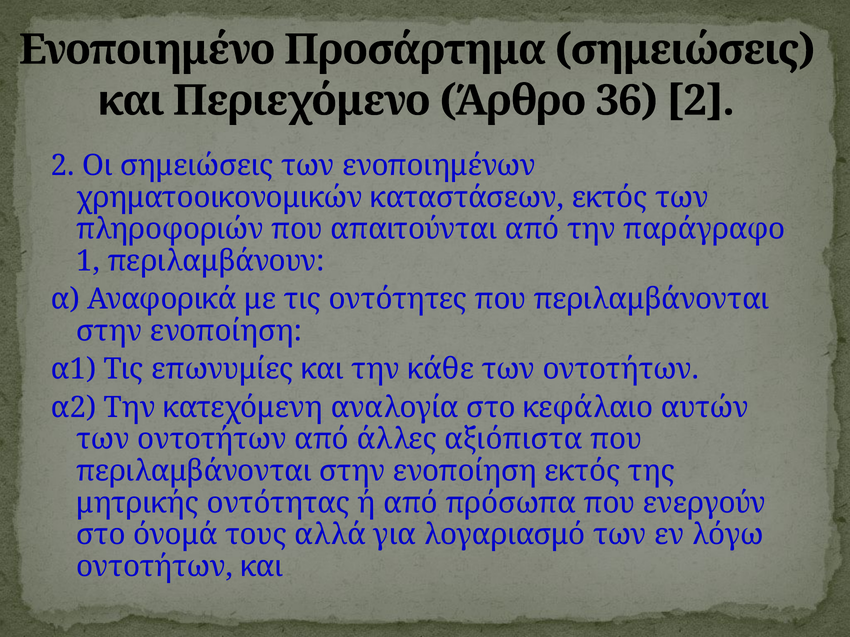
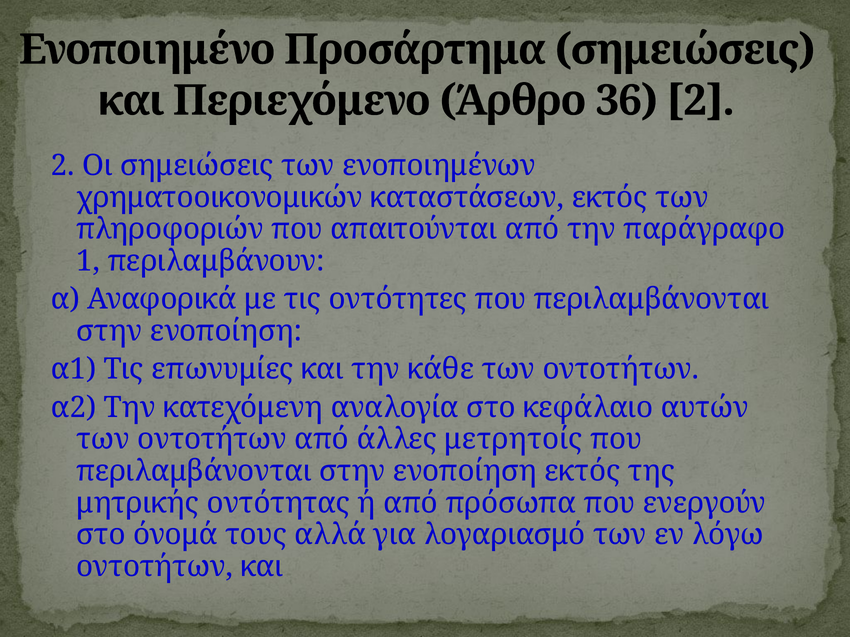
αξιόπιστα: αξιόπιστα -> μετρητοίς
